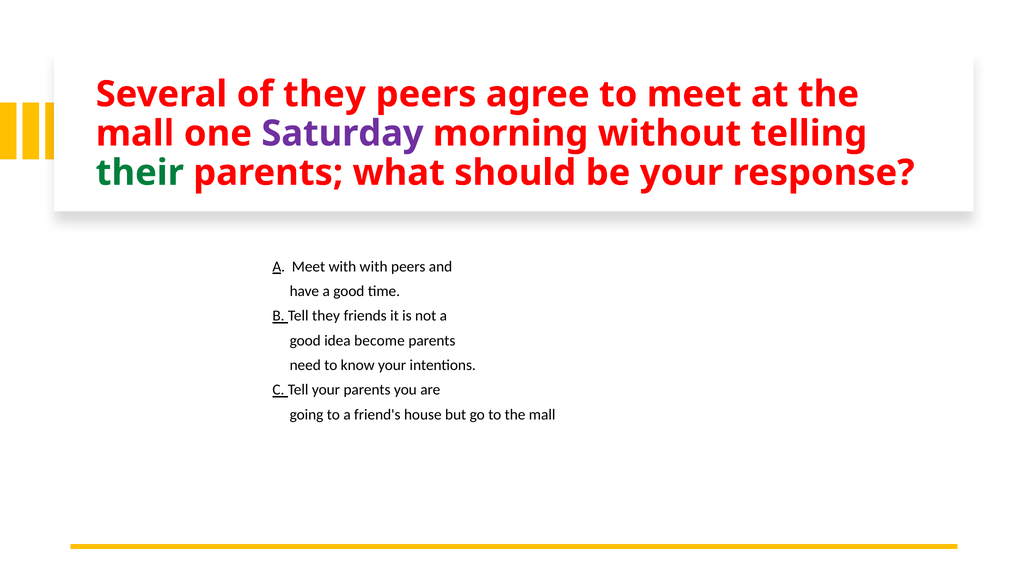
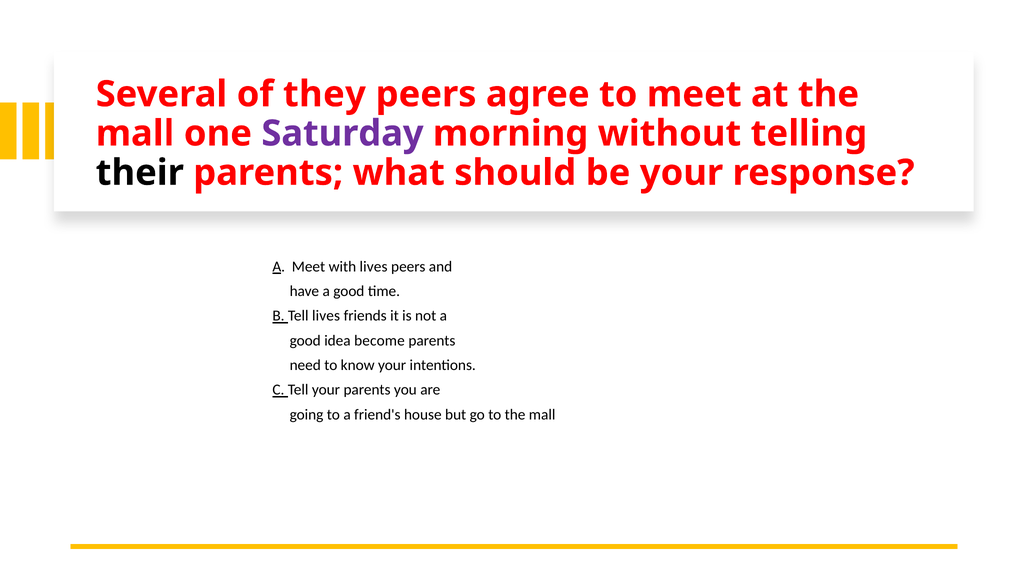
their colour: green -> black
with with: with -> lives
Tell they: they -> lives
